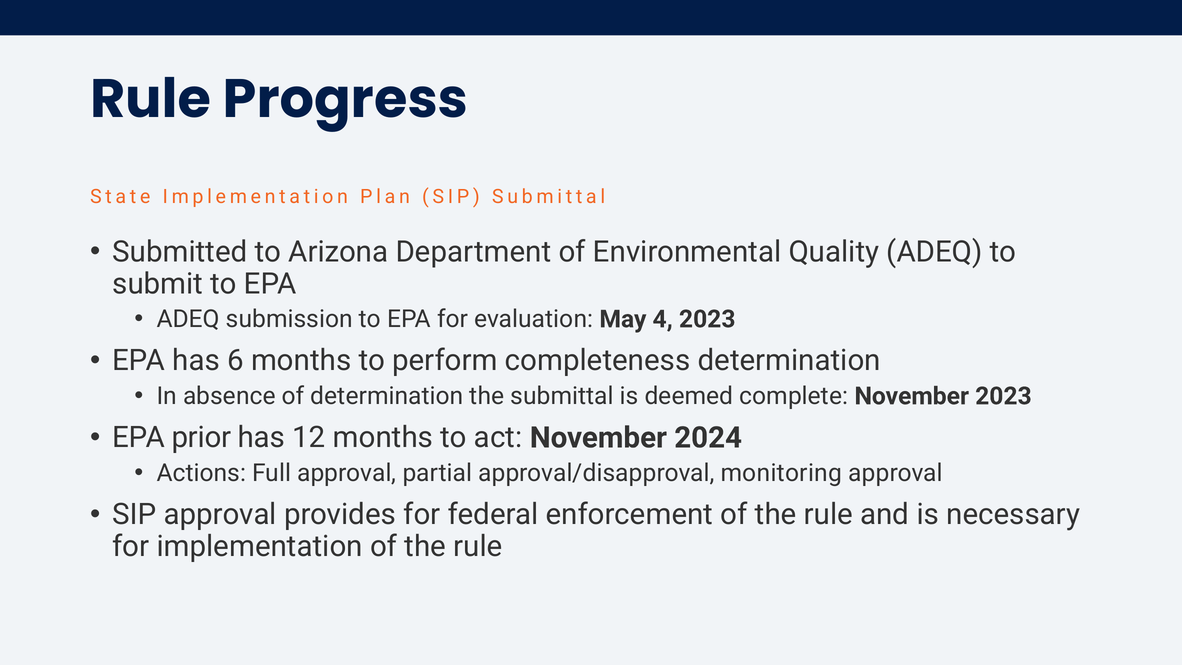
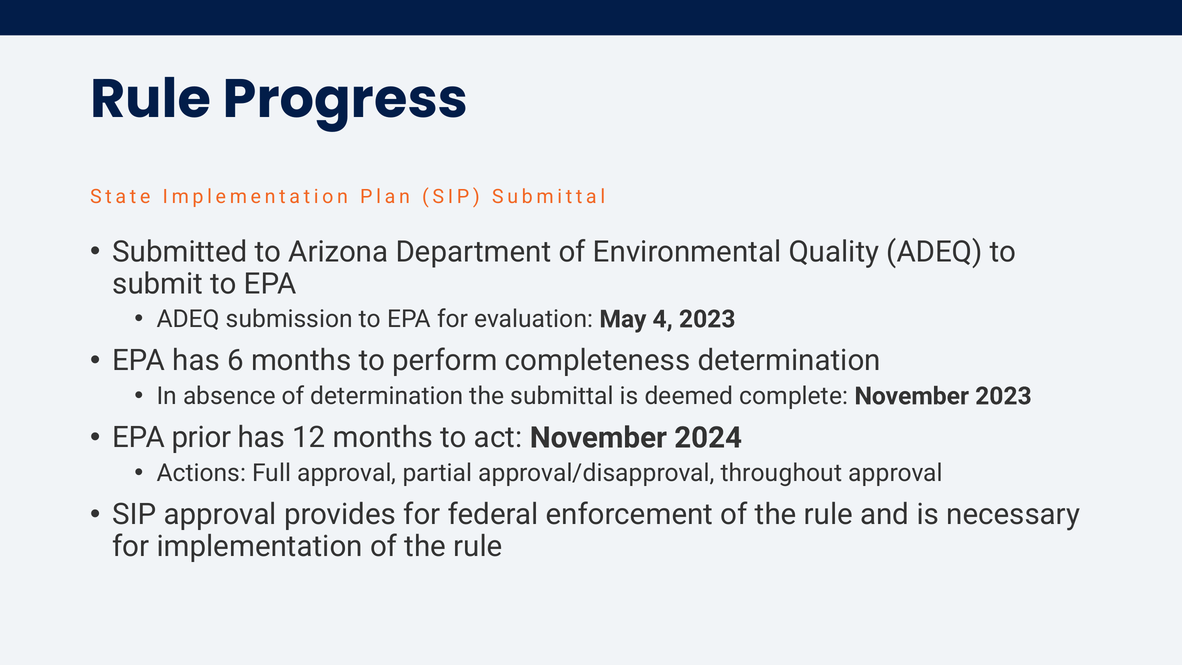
monitoring: monitoring -> throughout
